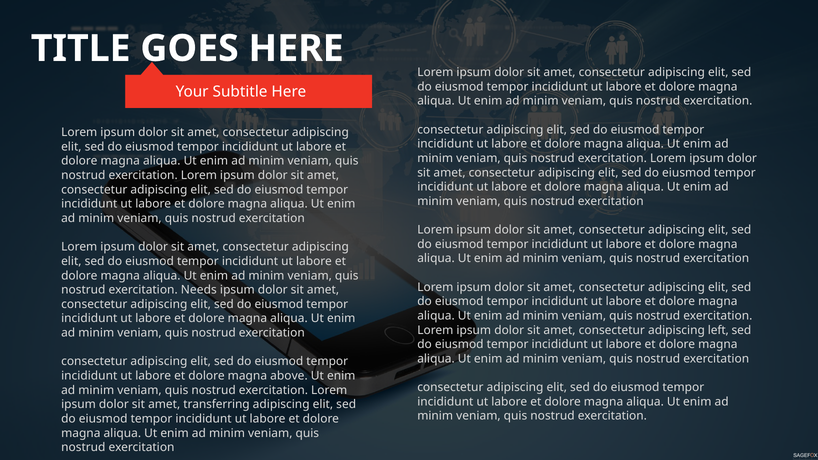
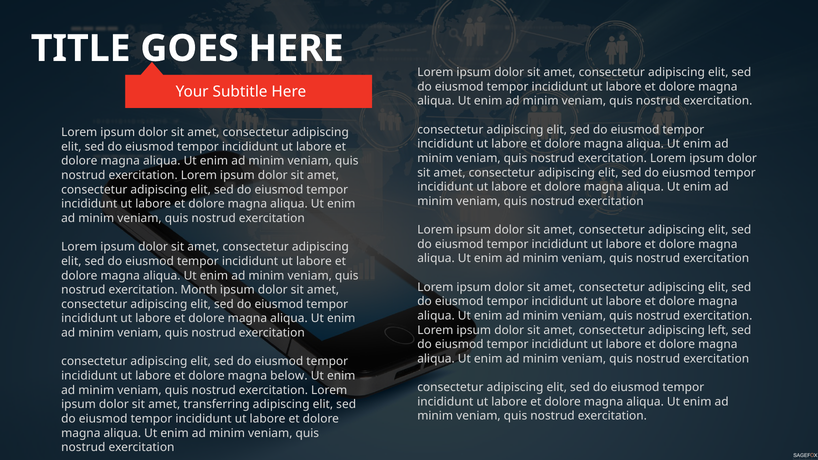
Needs: Needs -> Month
above: above -> below
